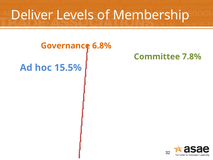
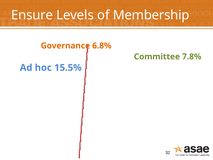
Deliver: Deliver -> Ensure
